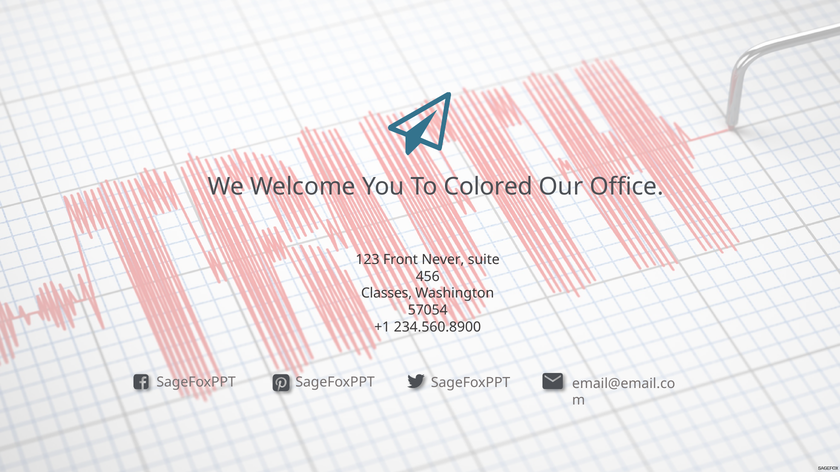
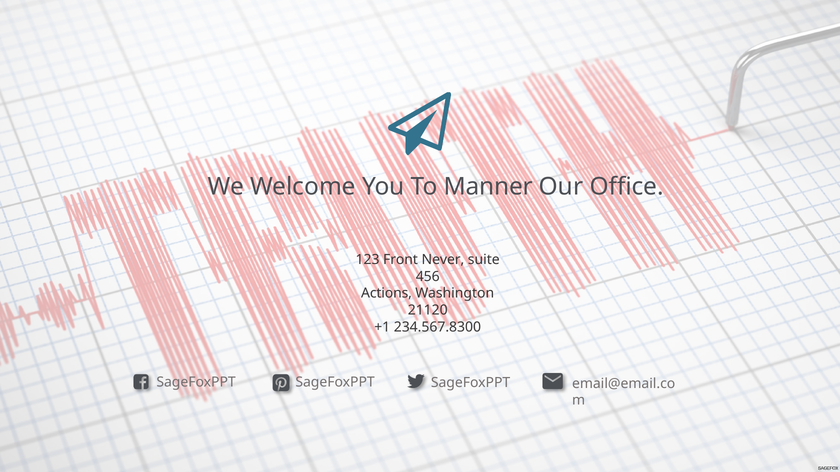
Colored: Colored -> Manner
Classes: Classes -> Actions
57054: 57054 -> 21120
234.560.8900: 234.560.8900 -> 234.567.8300
